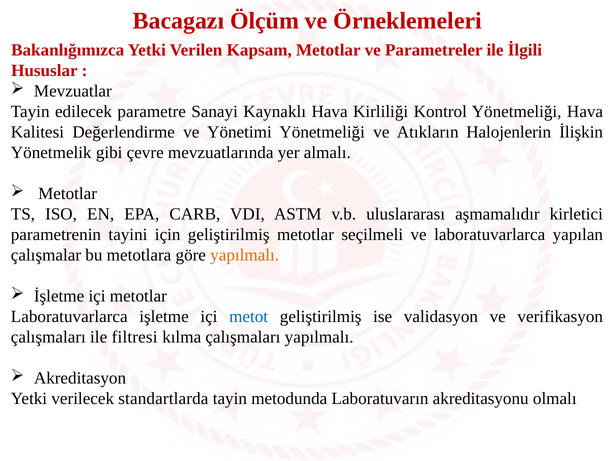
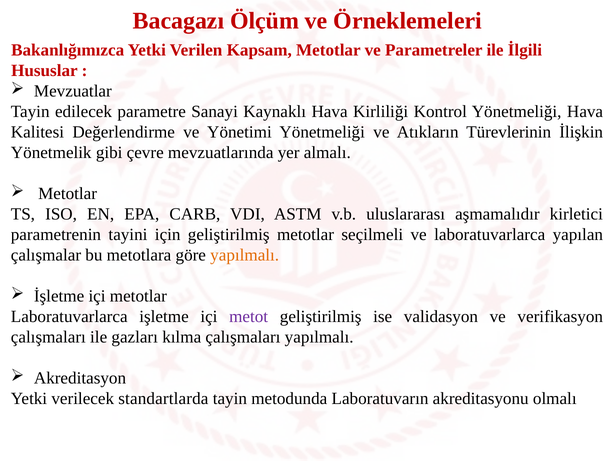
Halojenlerin: Halojenlerin -> Türevlerinin
metot colour: blue -> purple
filtresi: filtresi -> gazları
